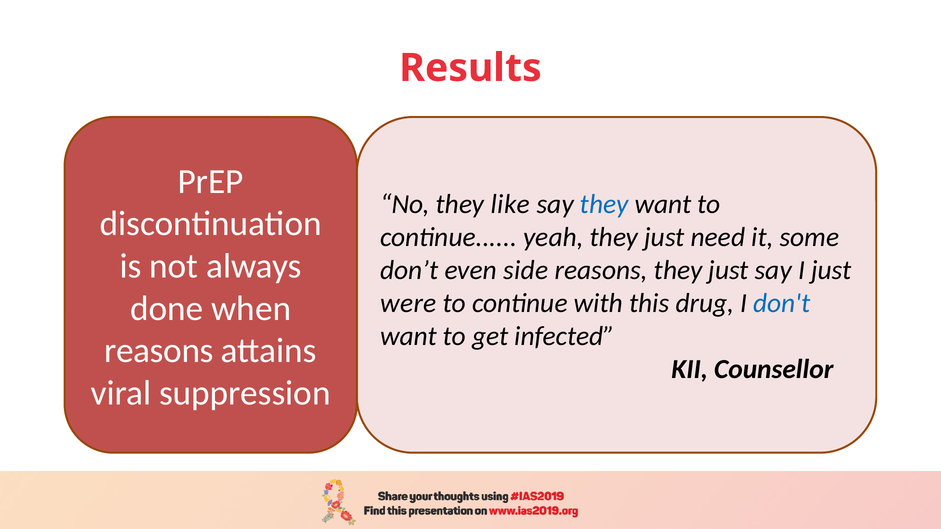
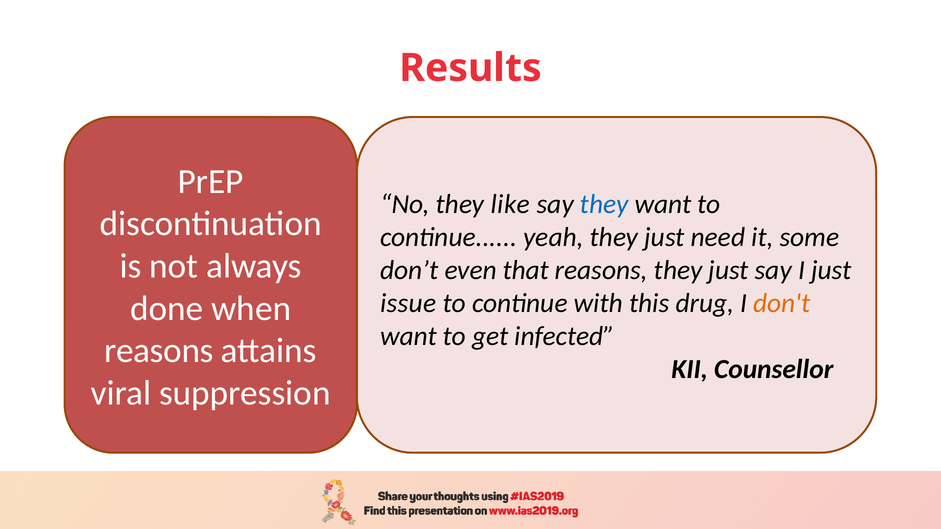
side: side -> that
were: were -> issue
don't colour: blue -> orange
